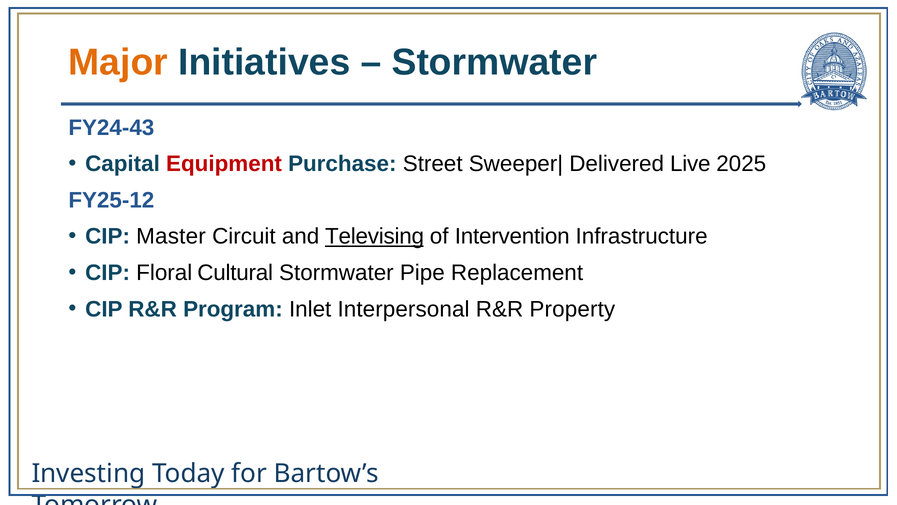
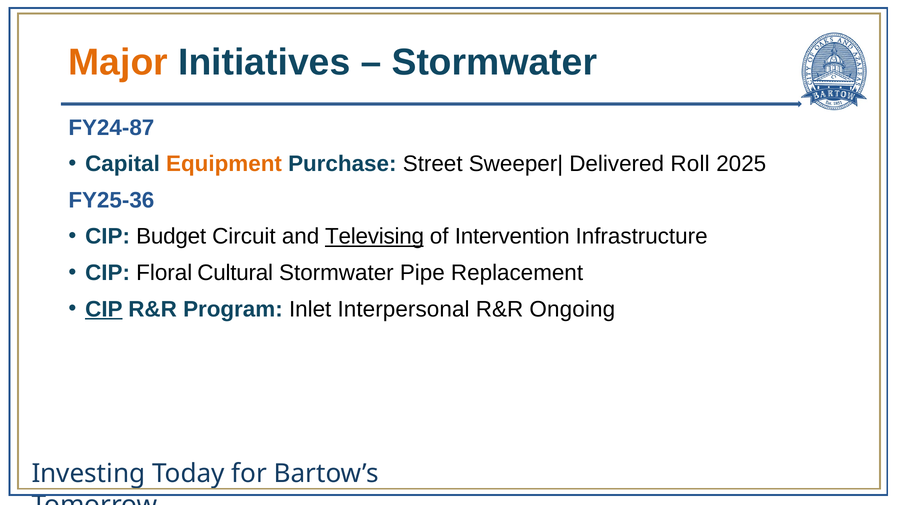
FY24-43: FY24-43 -> FY24-87
Equipment colour: red -> orange
Live: Live -> Roll
FY25-12: FY25-12 -> FY25-36
Master: Master -> Budget
CIP at (104, 309) underline: none -> present
Property: Property -> Ongoing
